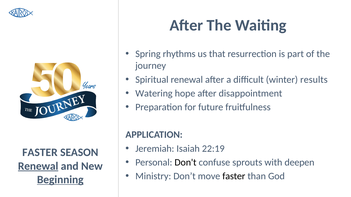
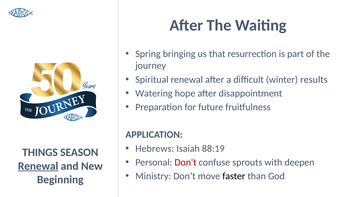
rhythms: rhythms -> bringing
Jeremiah: Jeremiah -> Hebrews
22:19: 22:19 -> 88:19
FASTER at (40, 153): FASTER -> THINGS
Don't colour: black -> red
Beginning underline: present -> none
